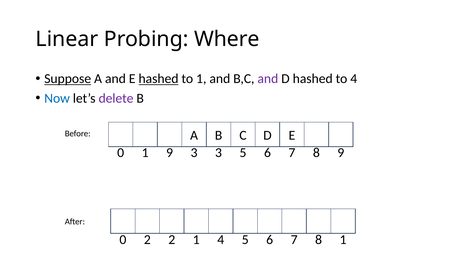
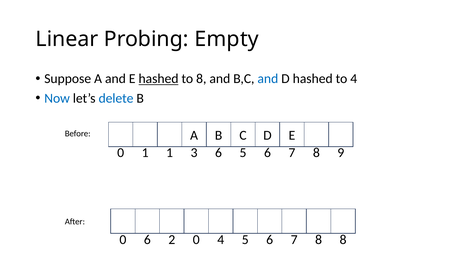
Where: Where -> Empty
Suppose underline: present -> none
to 1: 1 -> 8
and at (268, 79) colour: purple -> blue
delete colour: purple -> blue
1 9: 9 -> 1
3 3: 3 -> 6
0 2: 2 -> 6
2 1: 1 -> 0
8 1: 1 -> 8
